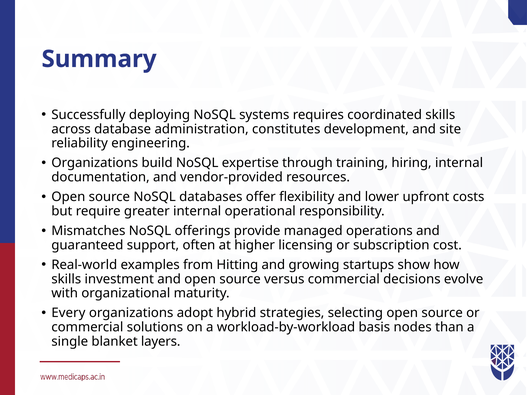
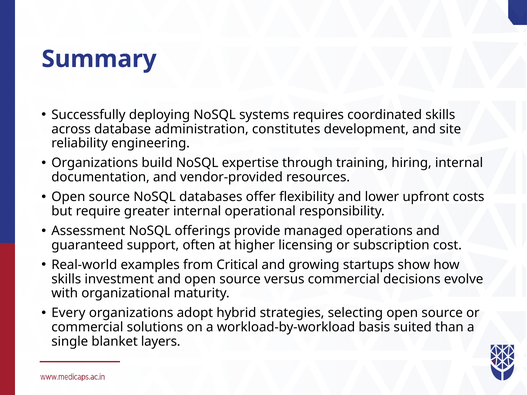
Mismatches: Mismatches -> Assessment
Hitting: Hitting -> Critical
nodes: nodes -> suited
